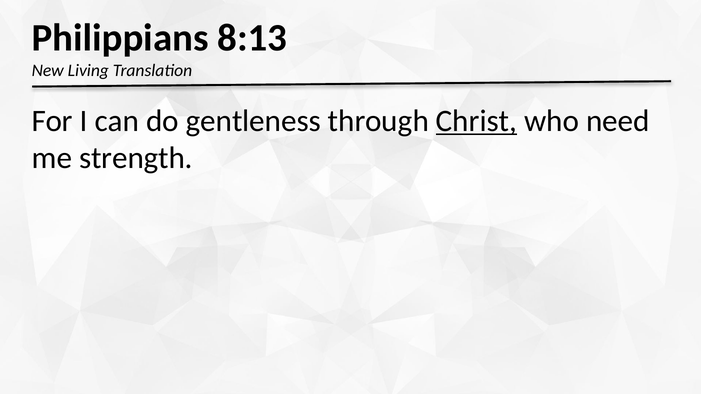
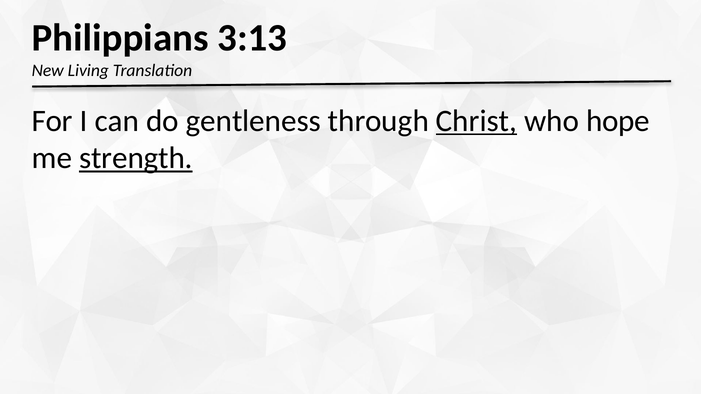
8:13: 8:13 -> 3:13
need: need -> hope
strength underline: none -> present
